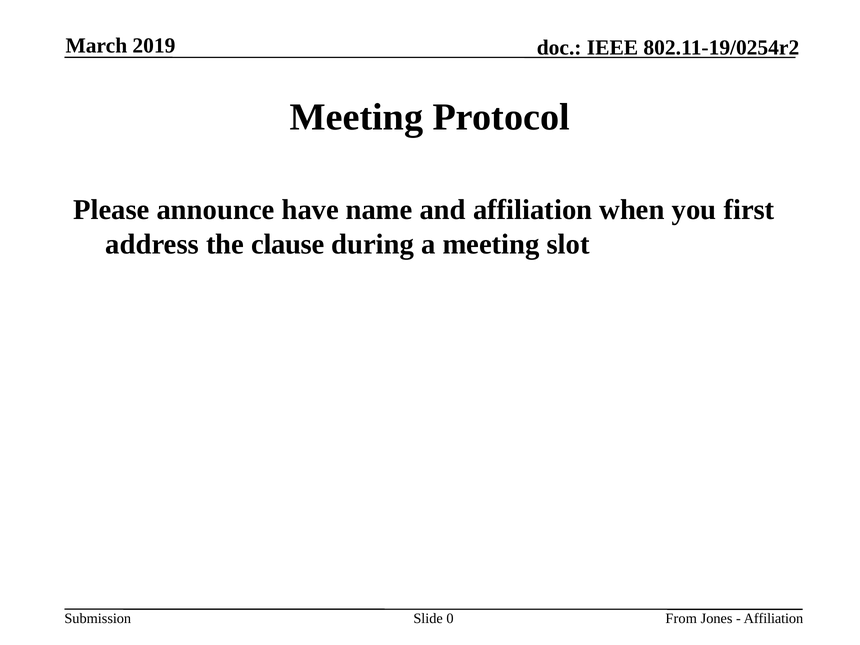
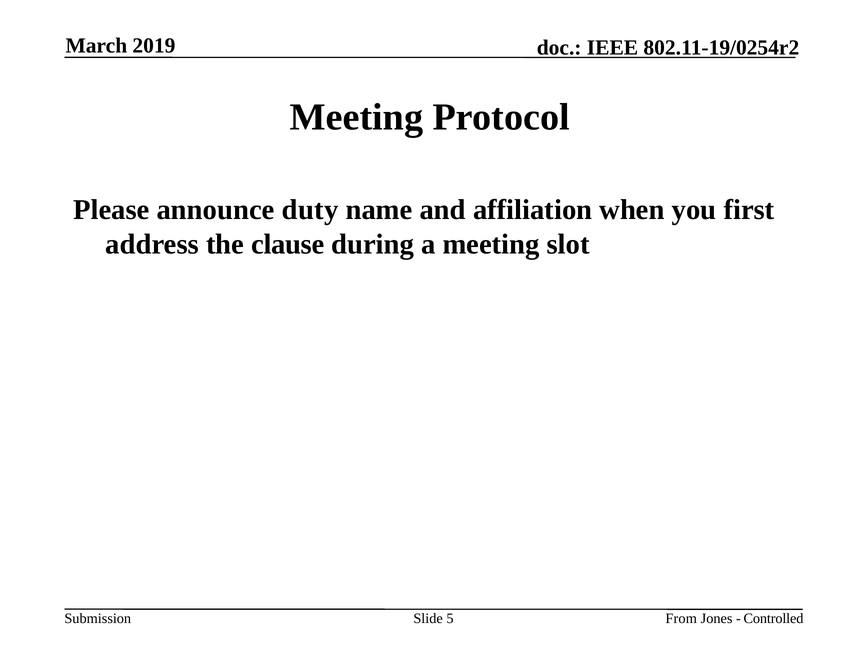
have: have -> duty
0: 0 -> 5
Affiliation at (773, 619): Affiliation -> Controlled
